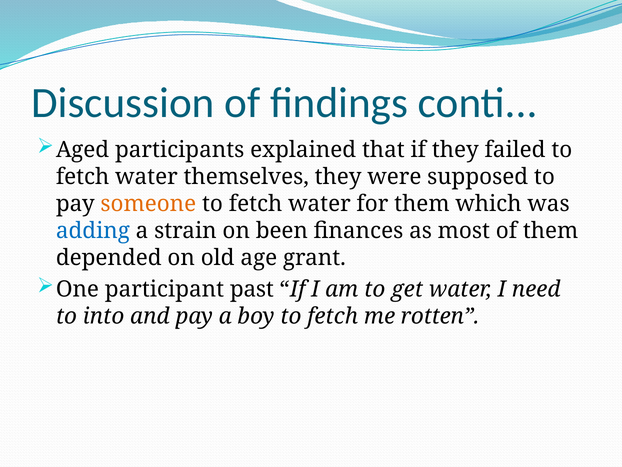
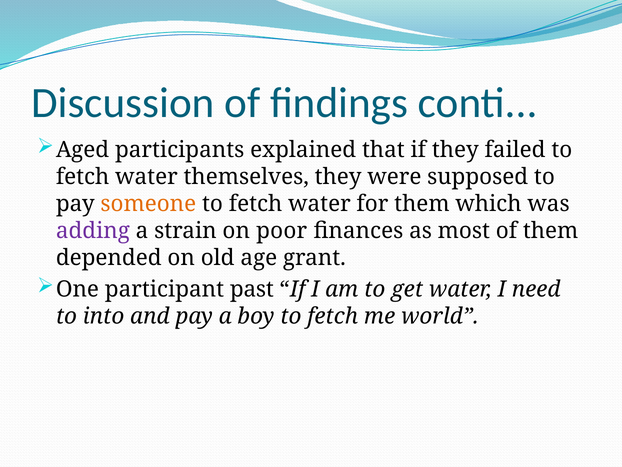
adding colour: blue -> purple
been: been -> poor
rotten: rotten -> world
